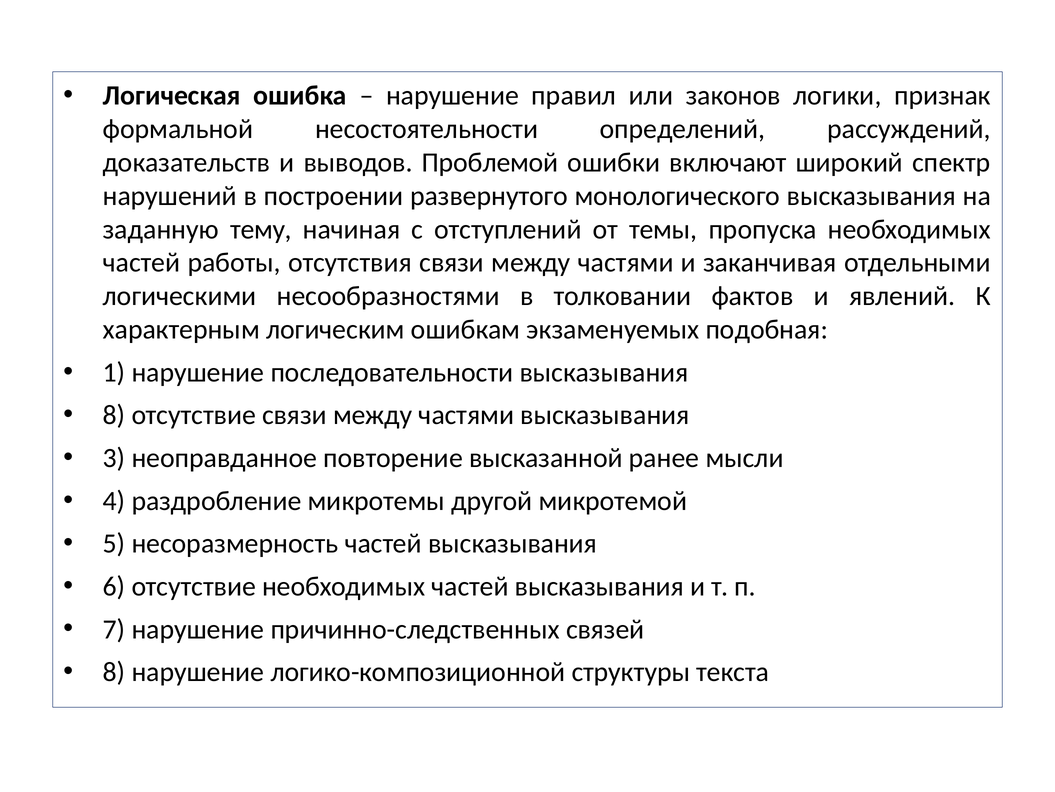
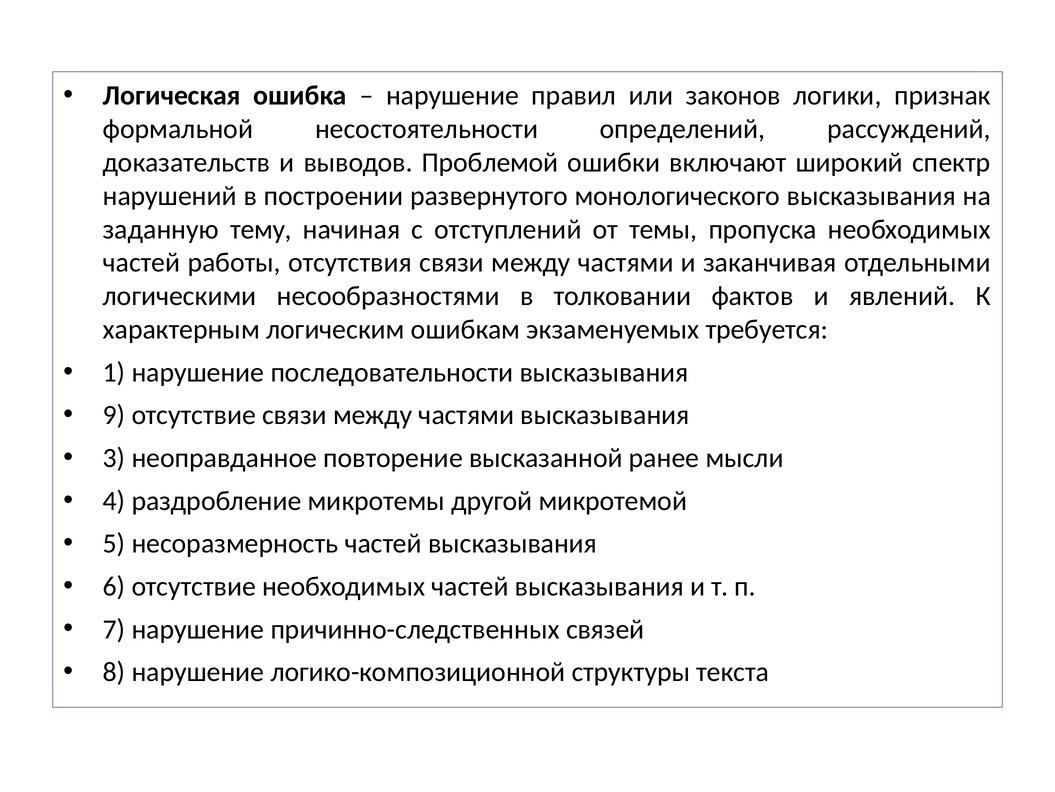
подобная: подобная -> требуется
8 at (114, 415): 8 -> 9
